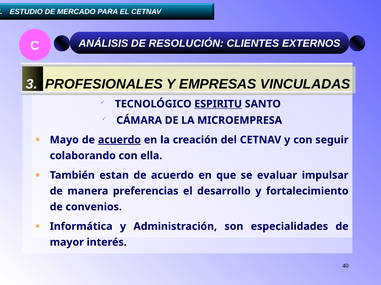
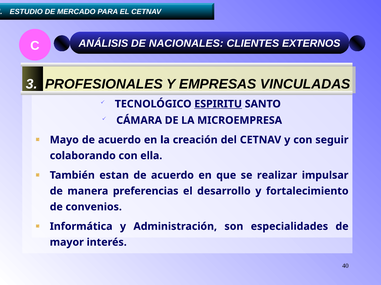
RESOLUCIÓN: RESOLUCIÓN -> NACIONALES
acuerdo at (119, 140) underline: present -> none
evaluar: evaluar -> realizar
